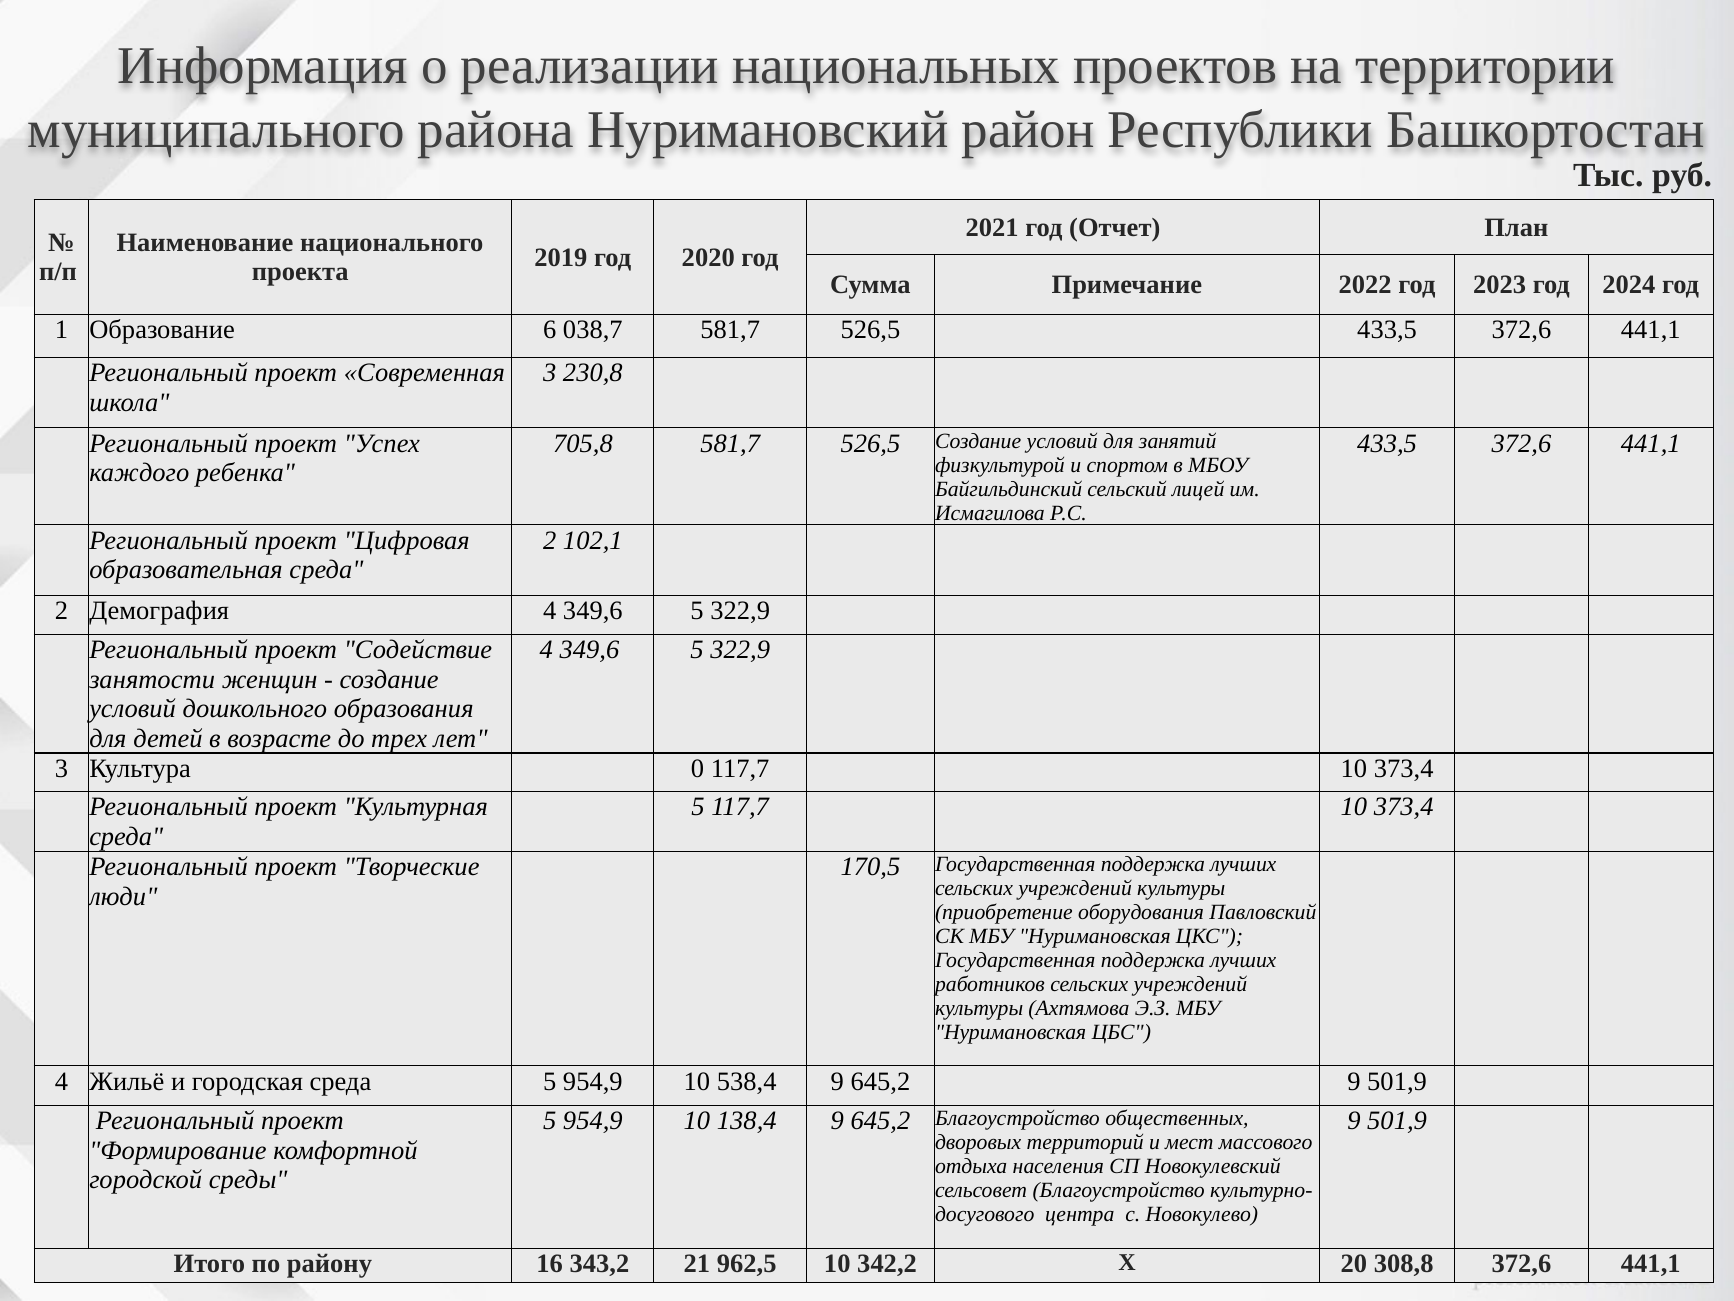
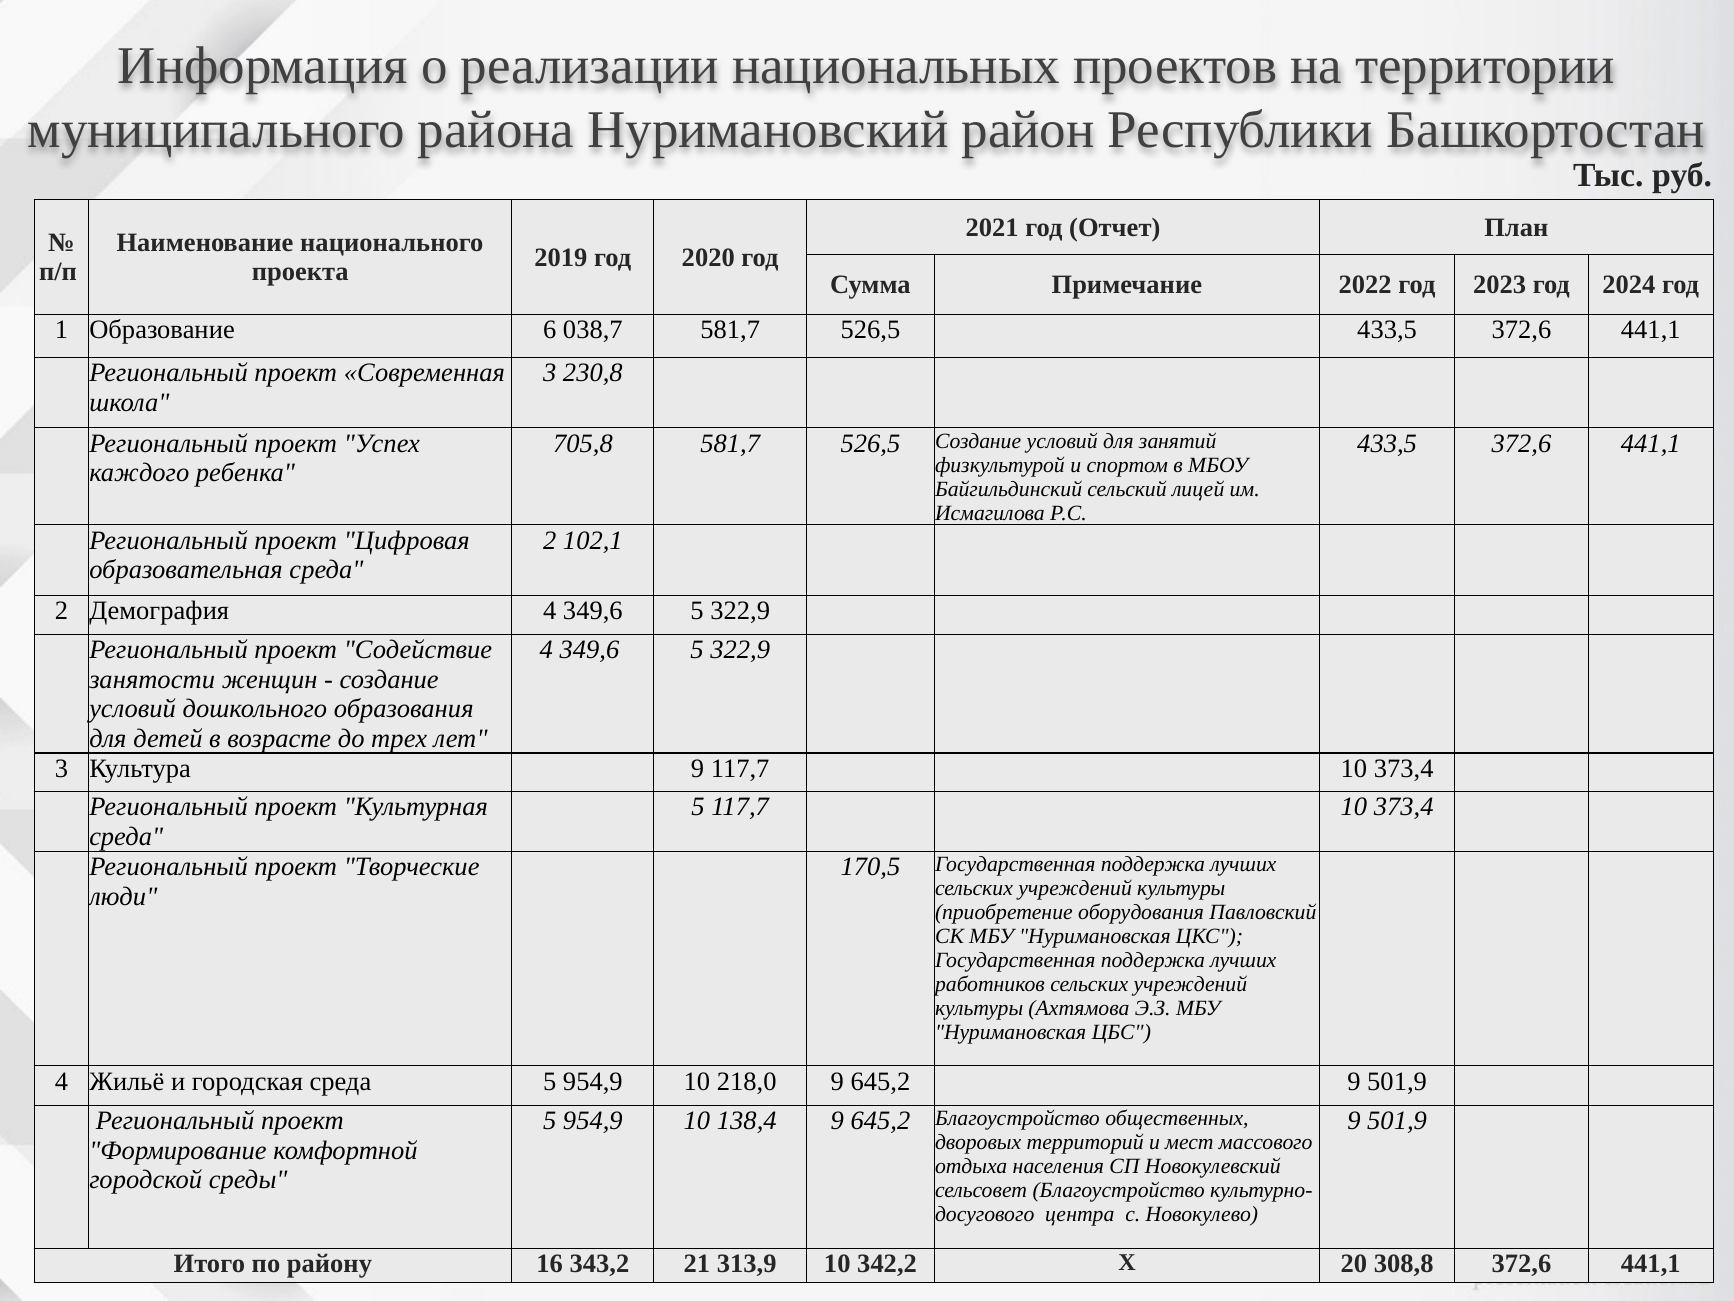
Культура 0: 0 -> 9
538,4: 538,4 -> 218,0
962,5: 962,5 -> 313,9
